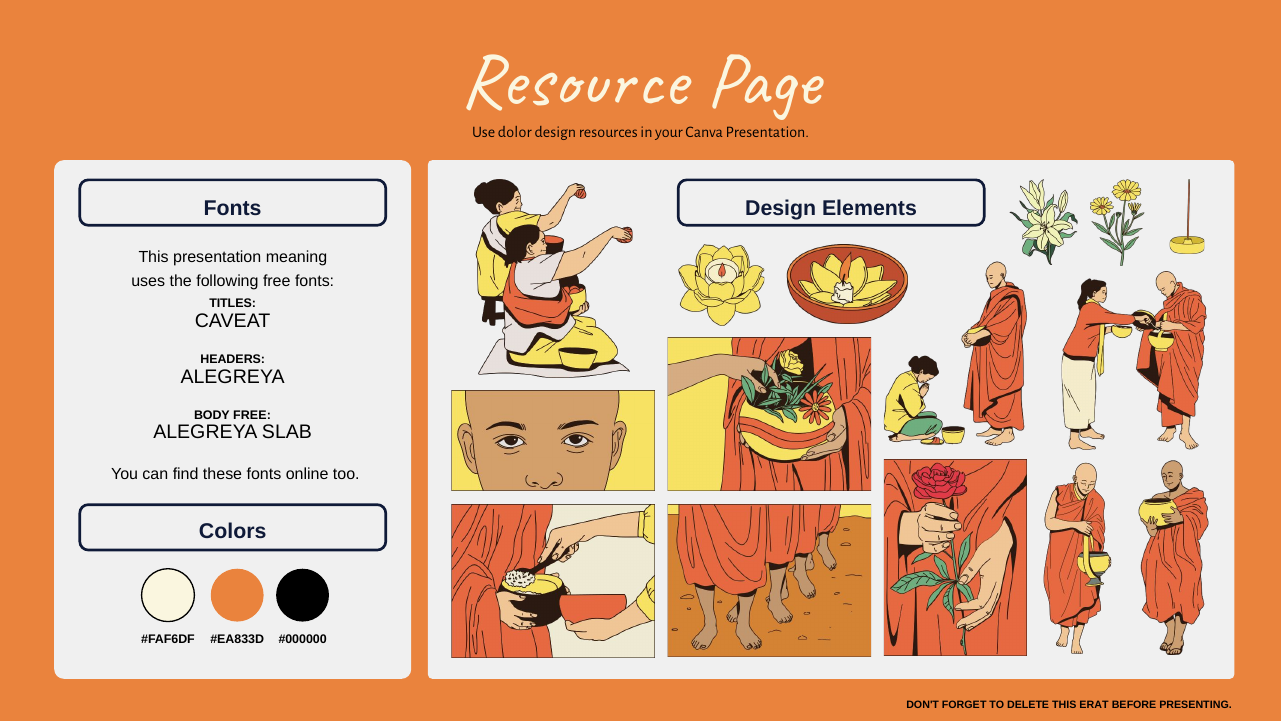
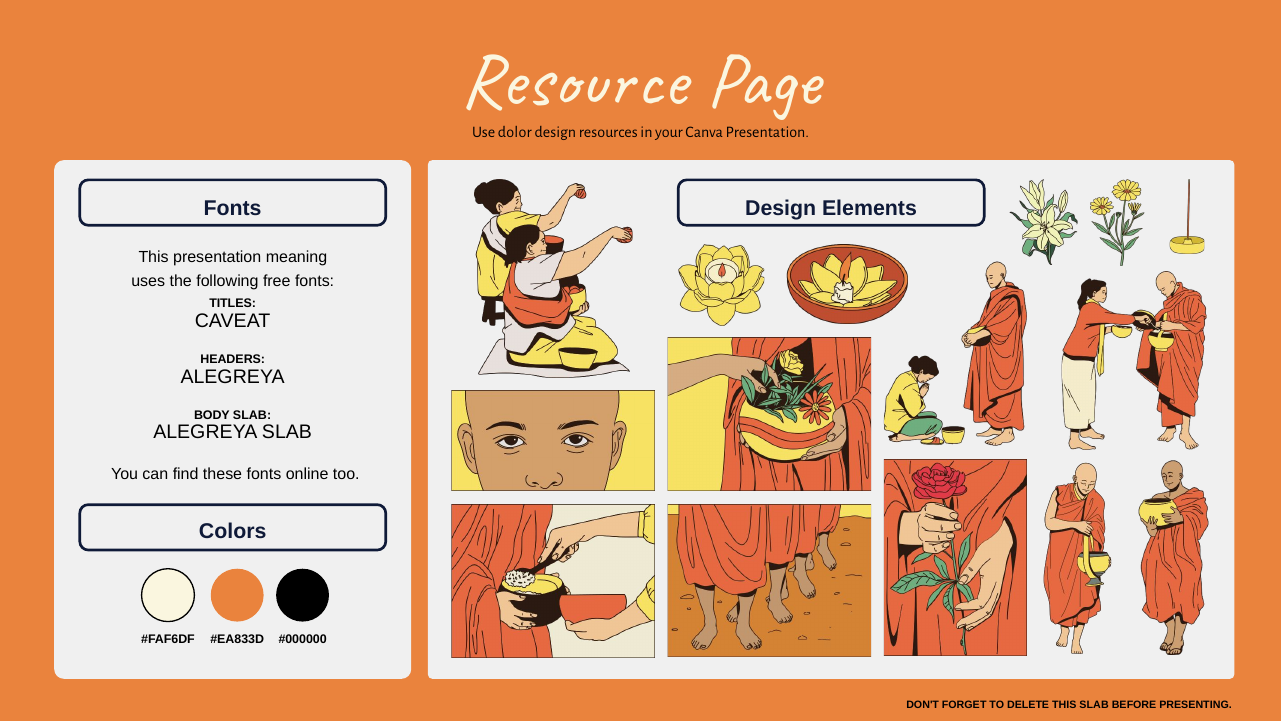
BODY FREE: FREE -> SLAB
THIS ERAT: ERAT -> SLAB
